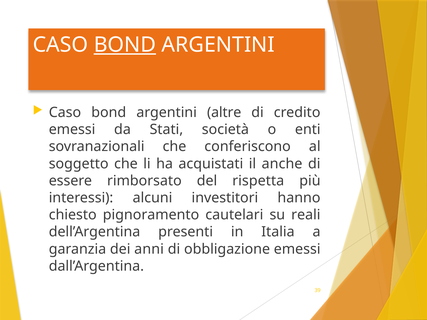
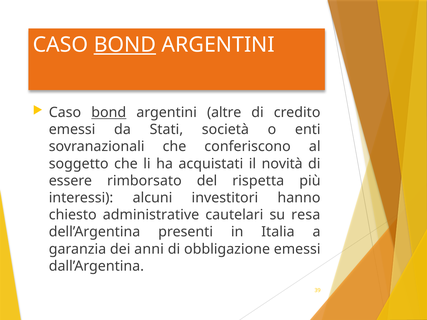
bond at (109, 113) underline: none -> present
anche: anche -> novità
pignoramento: pignoramento -> administrative
reali: reali -> resa
